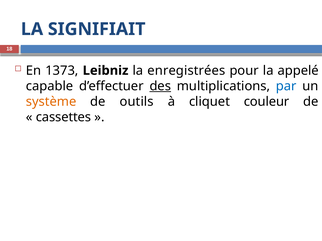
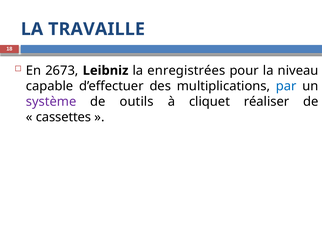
SIGNIFIAIT: SIGNIFIAIT -> TRAVAILLE
1373: 1373 -> 2673
appelé: appelé -> niveau
des underline: present -> none
système colour: orange -> purple
couleur: couleur -> réaliser
